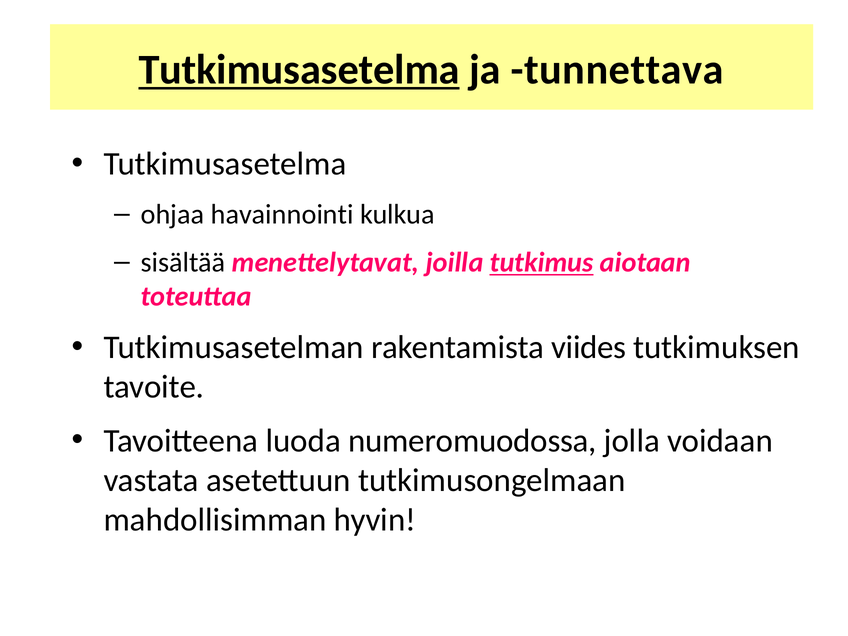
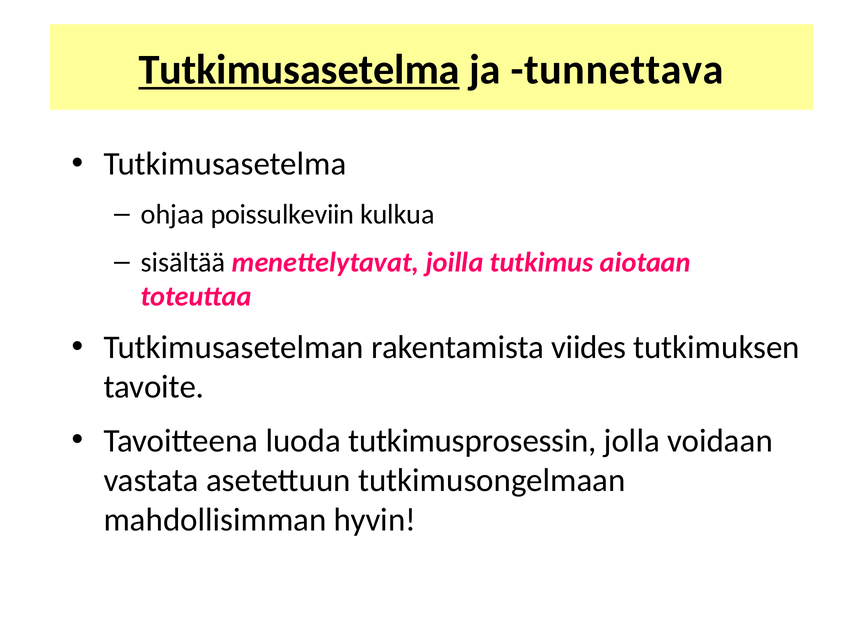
havainnointi: havainnointi -> poissulkeviin
tutkimus underline: present -> none
numeromuodossa: numeromuodossa -> tutkimusprosessin
